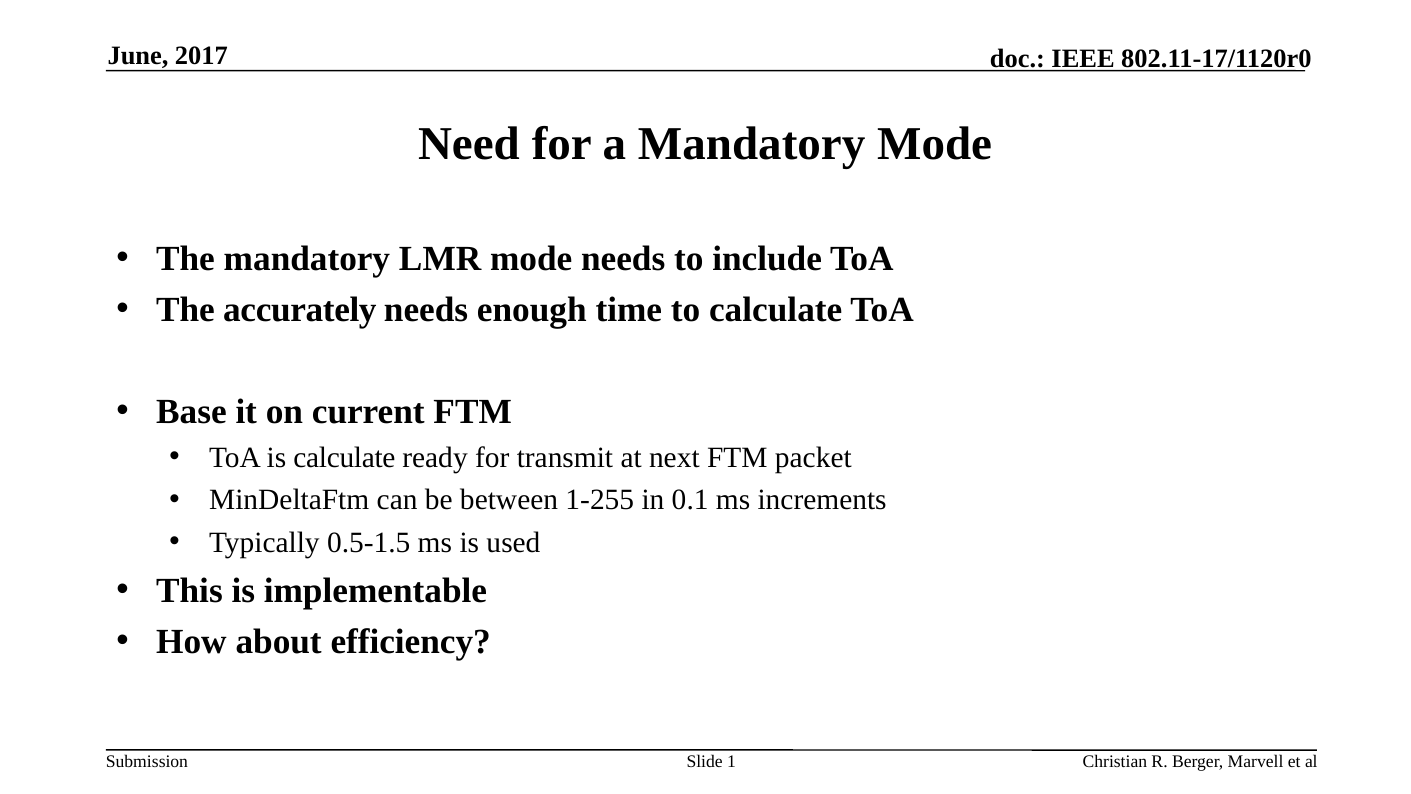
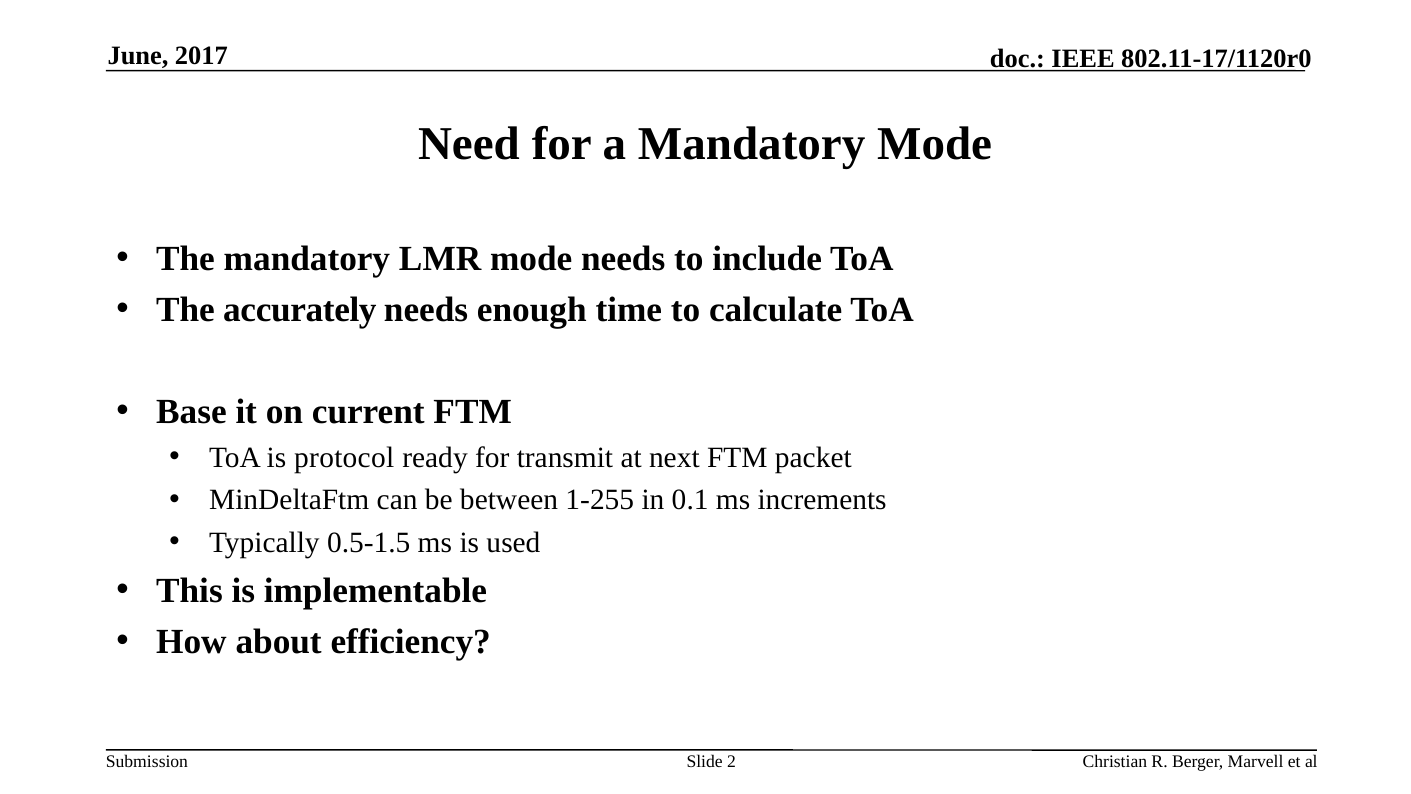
is calculate: calculate -> protocol
1: 1 -> 2
